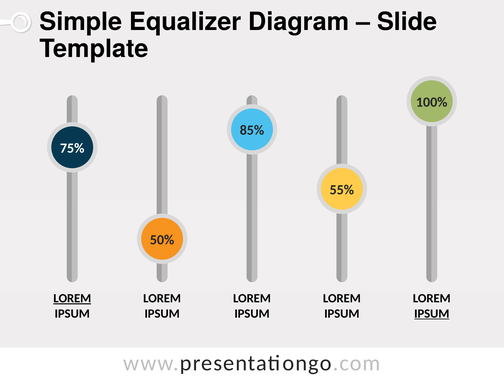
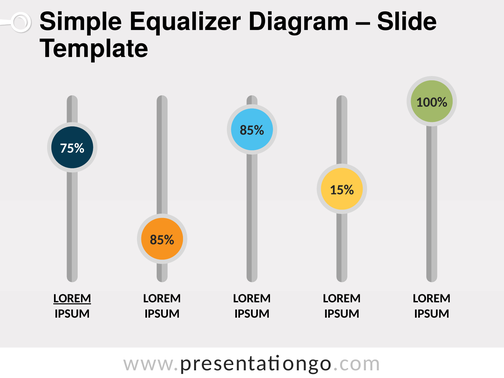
55%: 55% -> 15%
50% at (162, 240): 50% -> 85%
IPSUM at (432, 314) underline: present -> none
